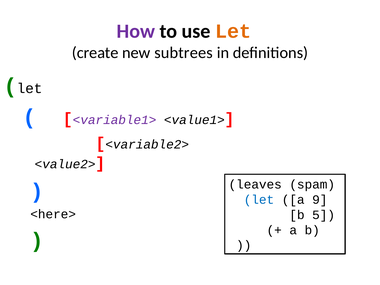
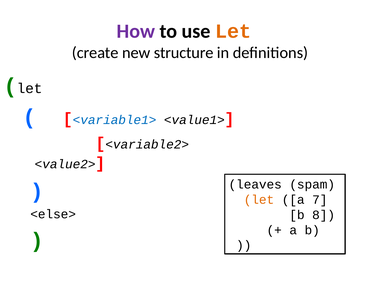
subtrees: subtrees -> structure
<variable1> colour: purple -> blue
let at (259, 200) colour: blue -> orange
9: 9 -> 7
<here>: <here> -> <else>
5: 5 -> 8
